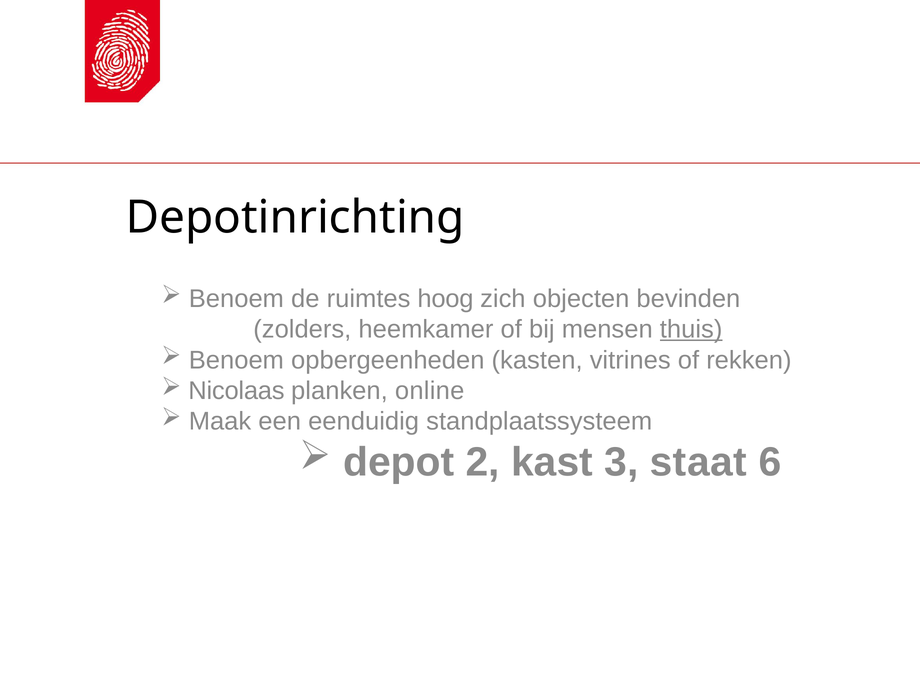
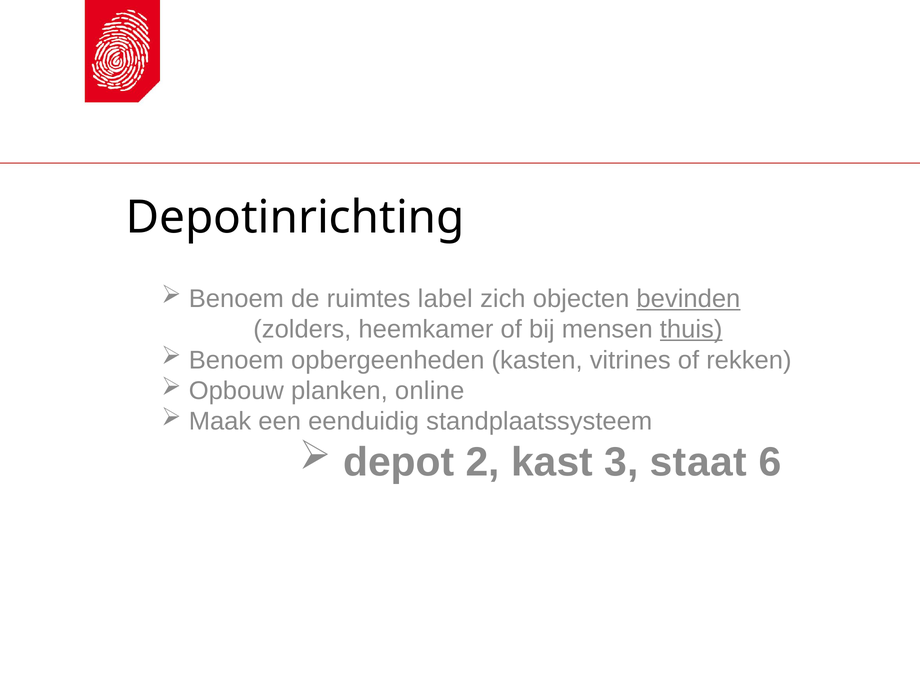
hoog: hoog -> label
bevinden underline: none -> present
Nicolaas: Nicolaas -> Opbouw
